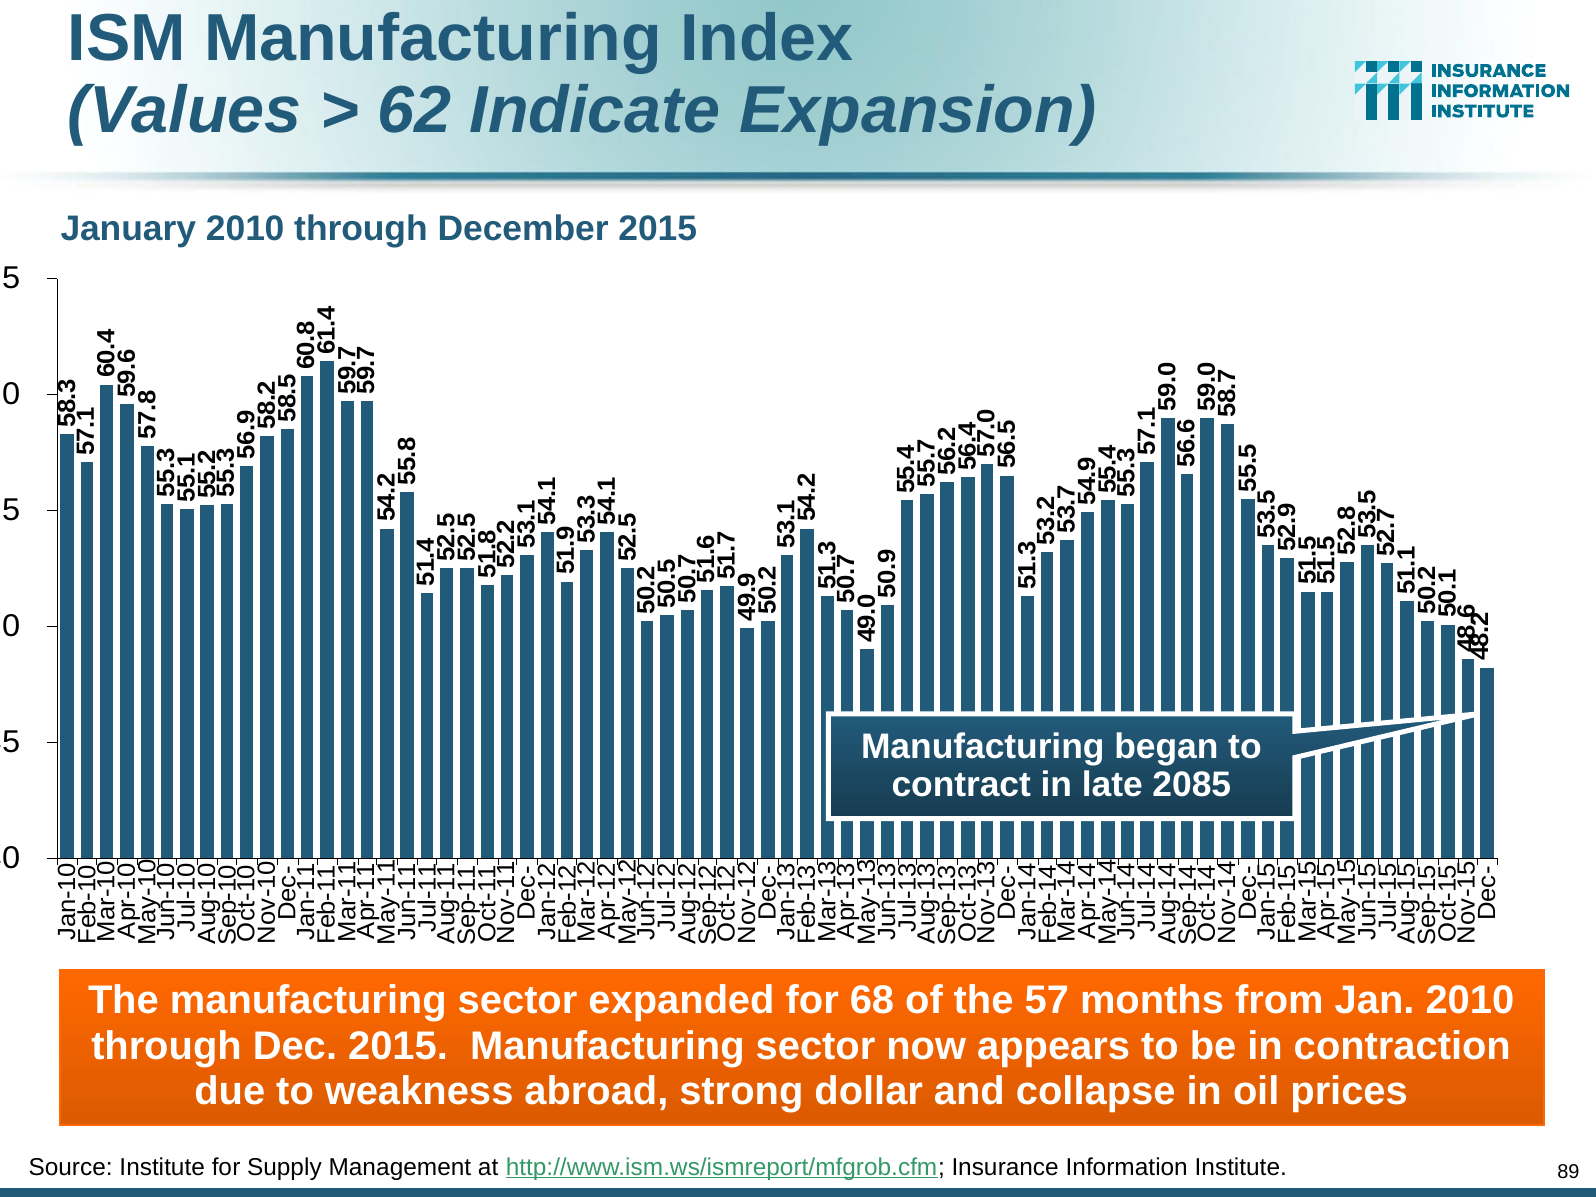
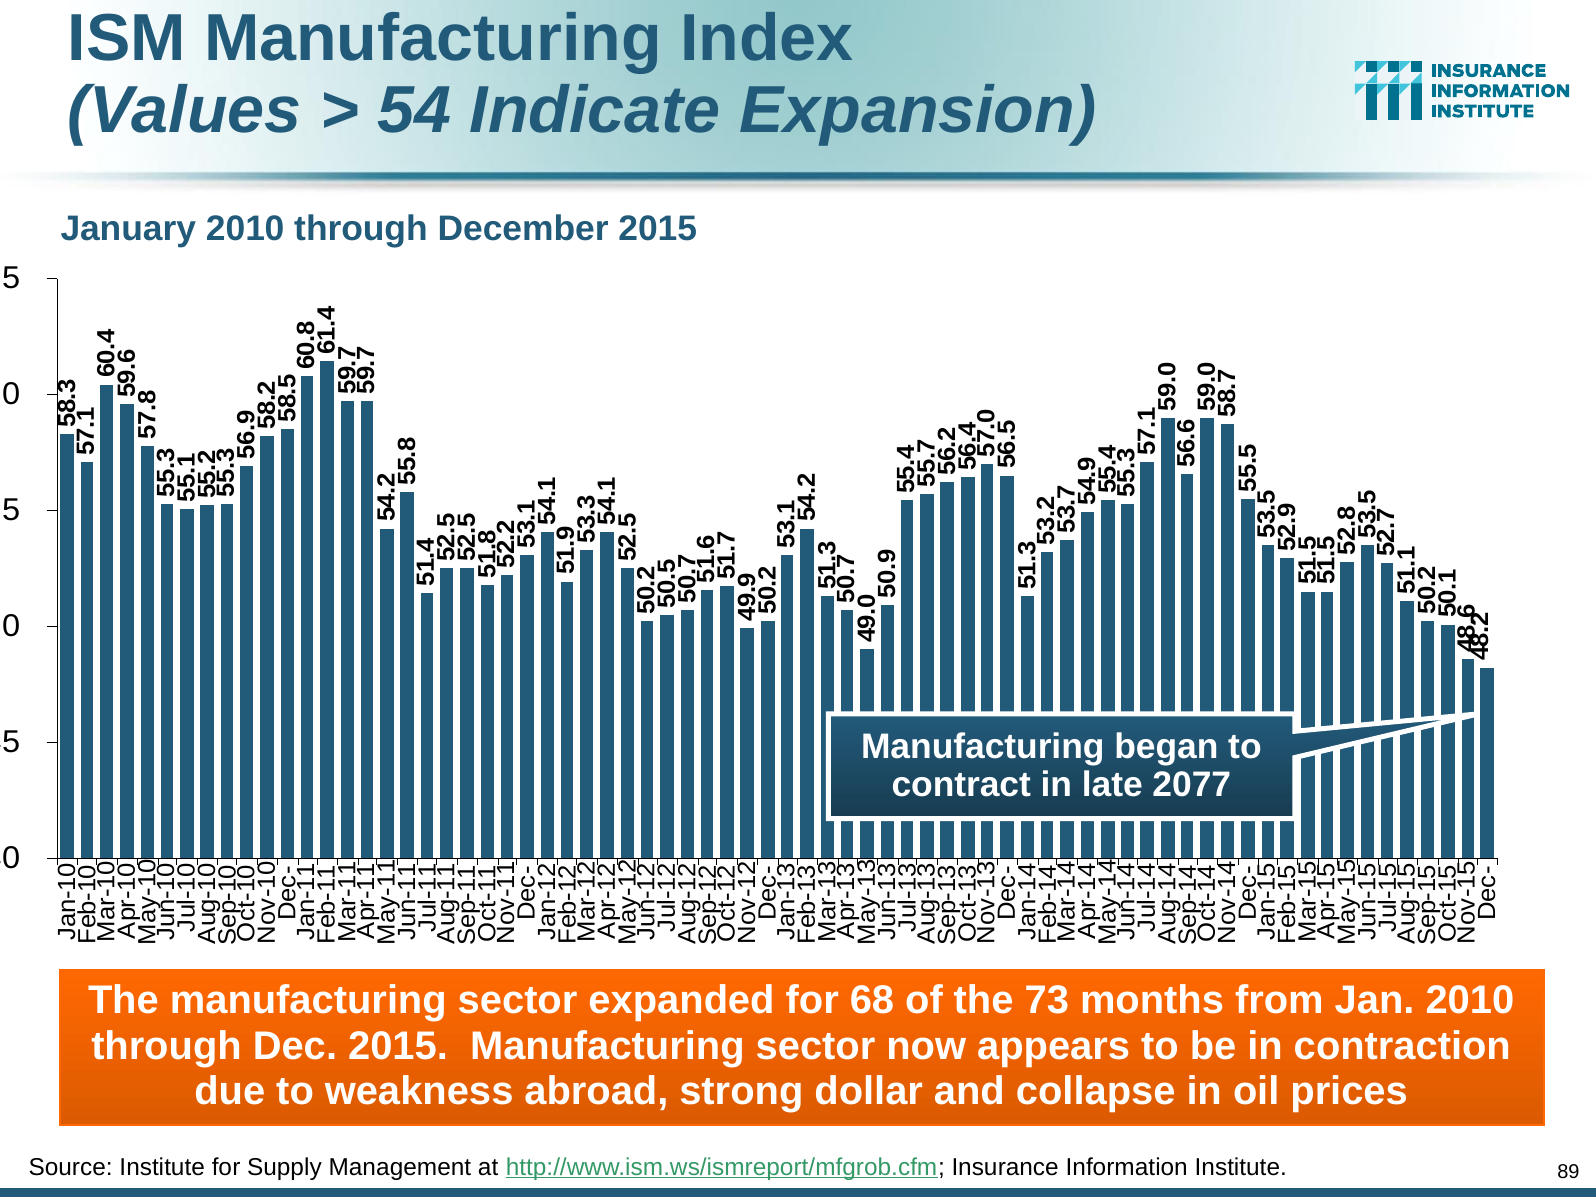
62: 62 -> 54
2085: 2085 -> 2077
57: 57 -> 73
